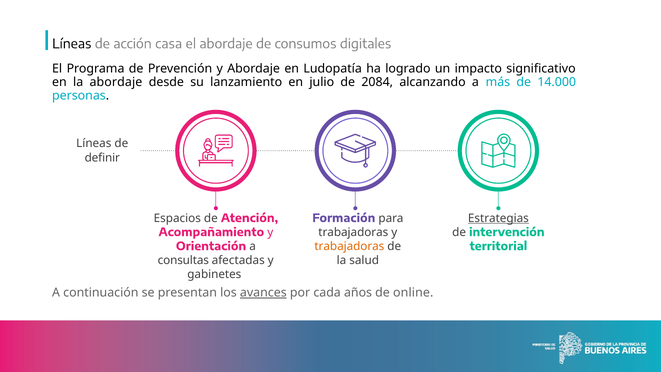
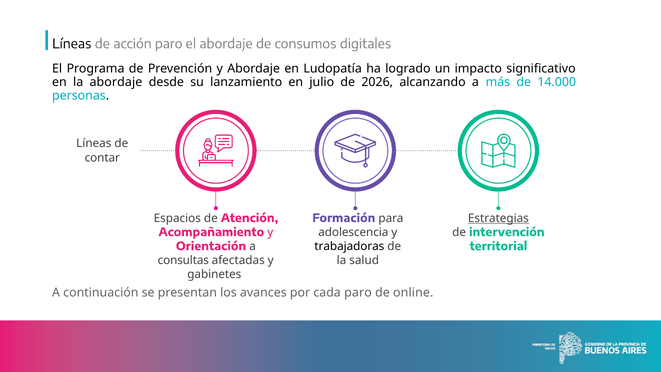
acción casa: casa -> paro
2084: 2084 -> 2026
definir: definir -> contar
trabajadoras at (353, 232): trabajadoras -> adolescencia
trabajadoras at (349, 246) colour: orange -> black
avances underline: present -> none
cada años: años -> paro
